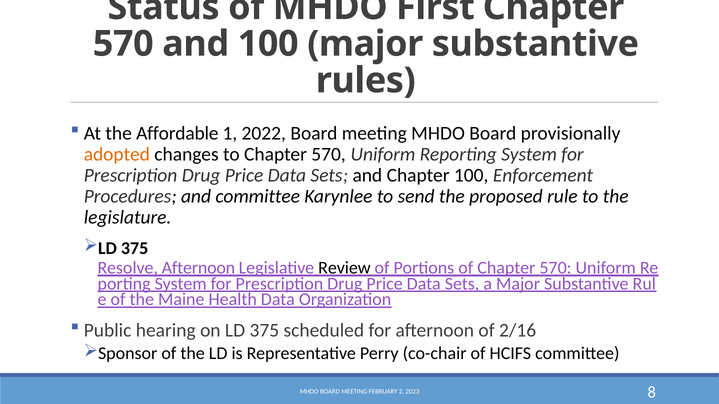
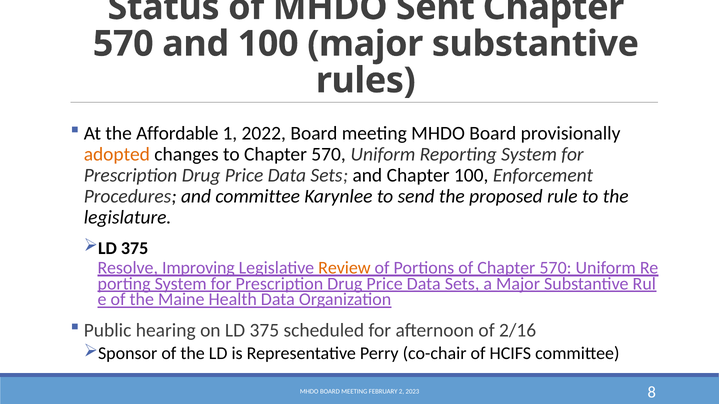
First: First -> Sent
Resolve Afternoon: Afternoon -> Improving
Review colour: black -> orange
